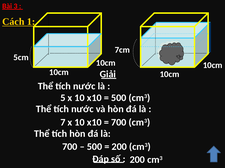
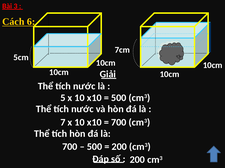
1: 1 -> 6
